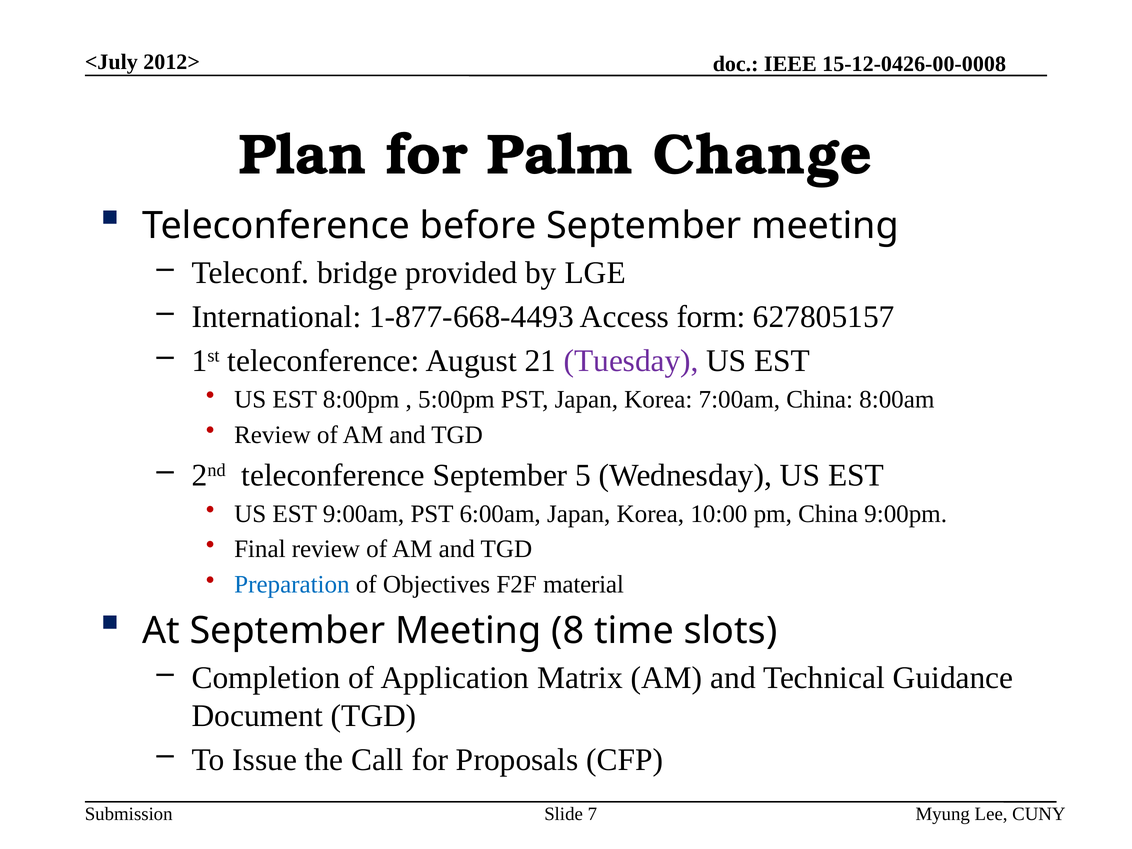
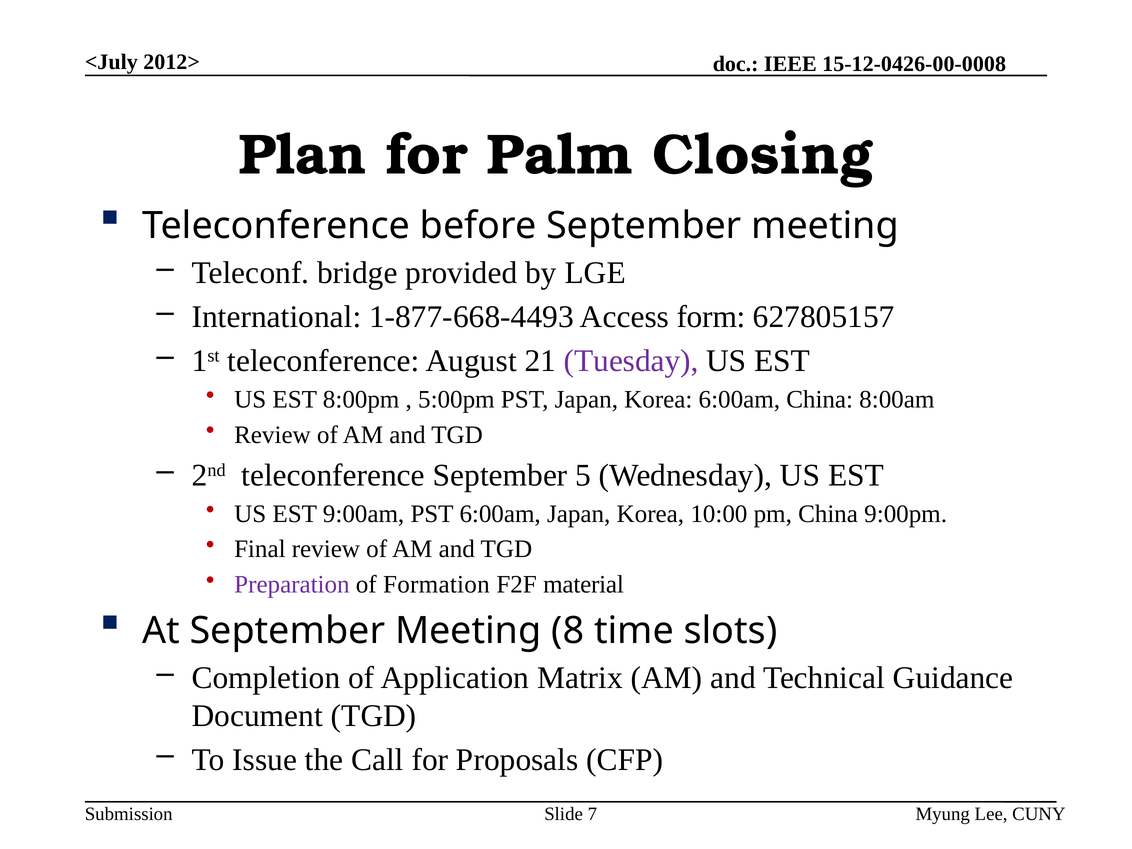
Change: Change -> Closing
Korea 7:00am: 7:00am -> 6:00am
Preparation colour: blue -> purple
Objectives: Objectives -> Formation
